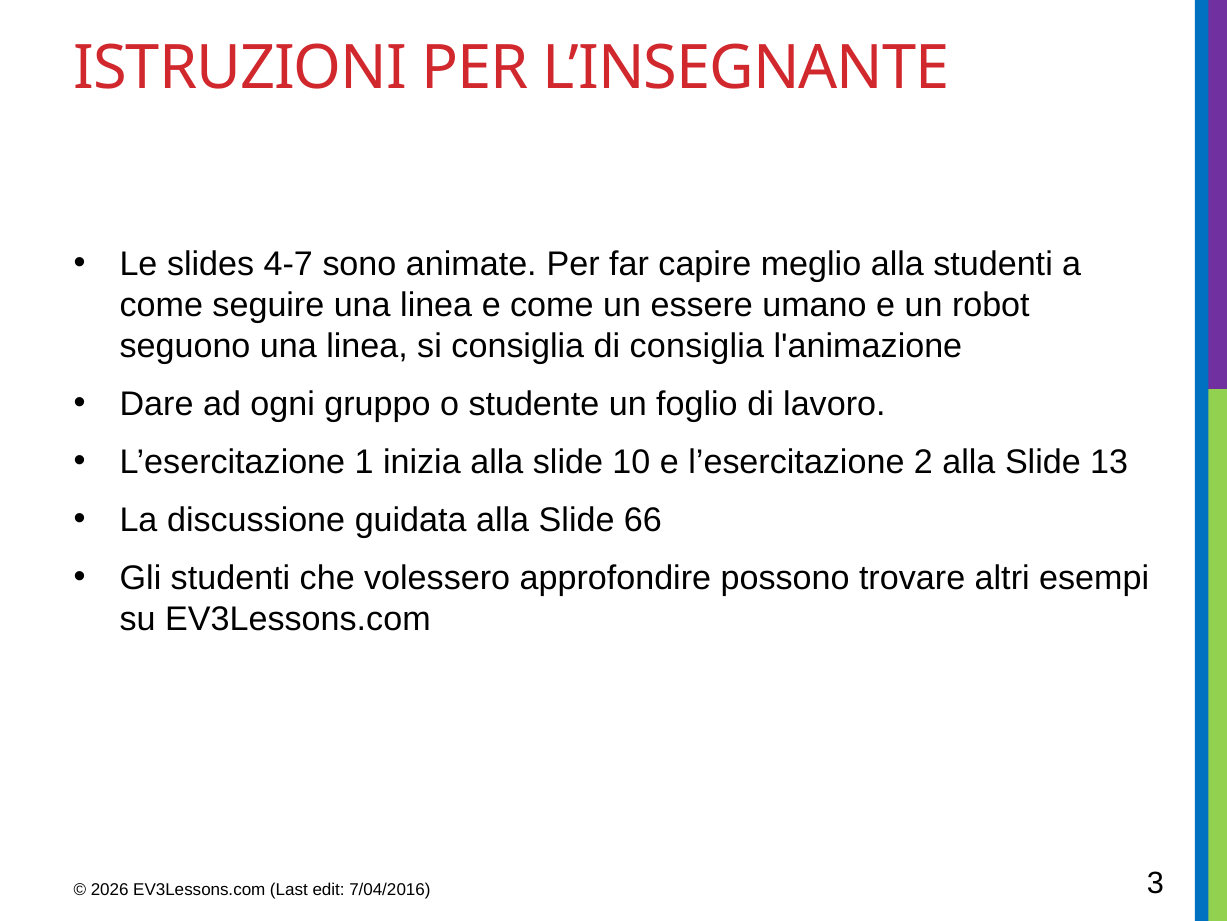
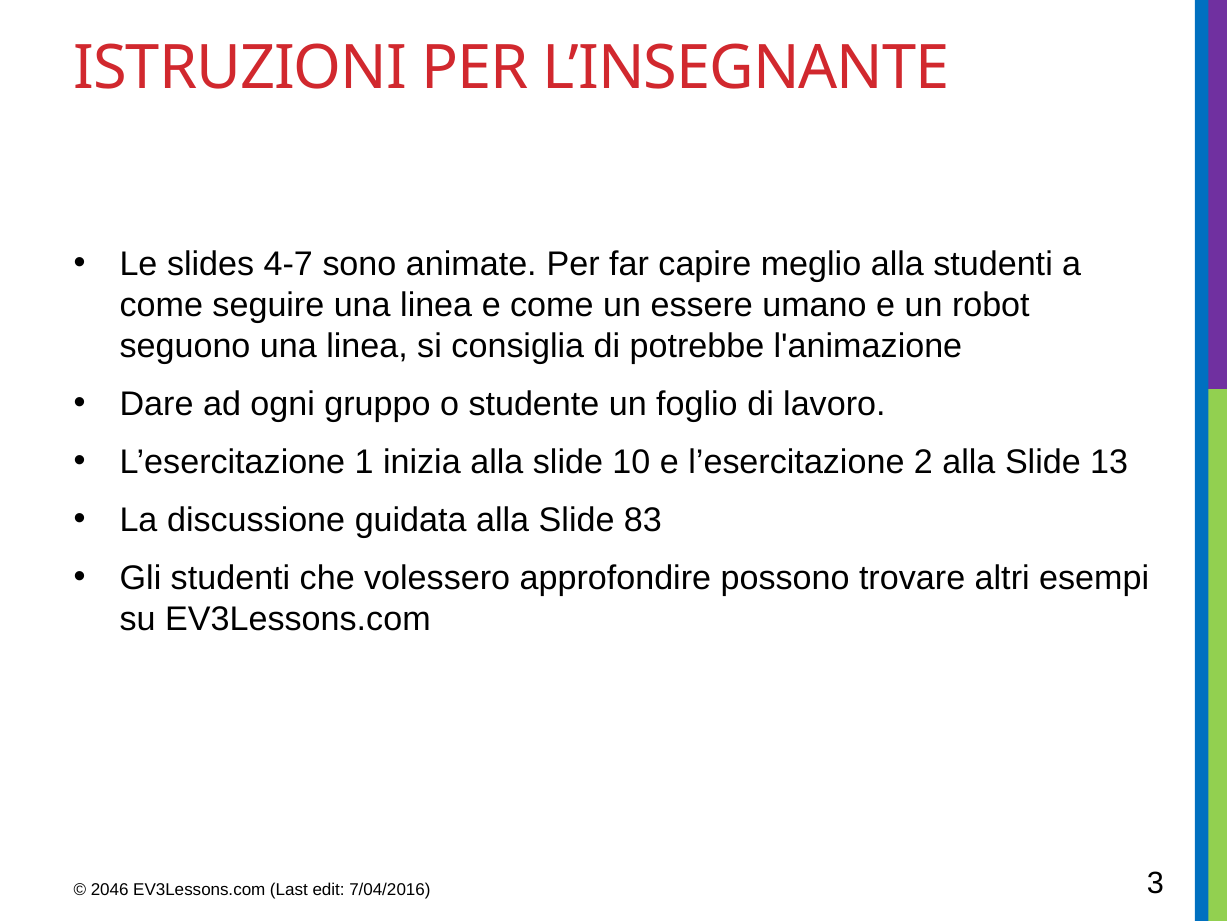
di consiglia: consiglia -> potrebbe
66: 66 -> 83
2026: 2026 -> 2046
